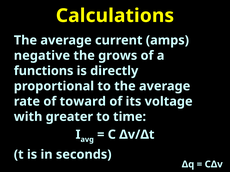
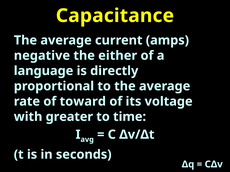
Calculations: Calculations -> Capacitance
grows: grows -> either
functions: functions -> language
